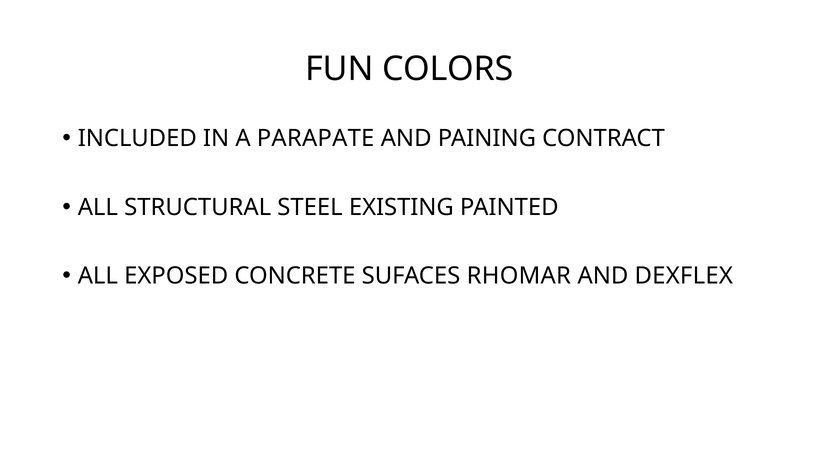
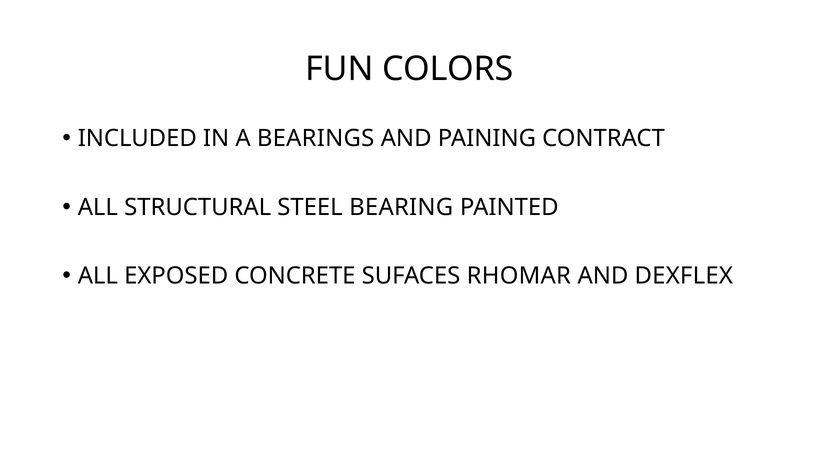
PARAPATE: PARAPATE -> BEARINGS
EXISTING: EXISTING -> BEARING
